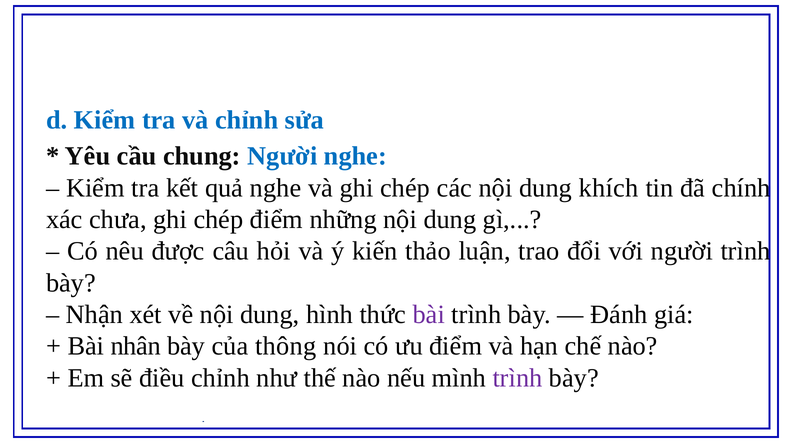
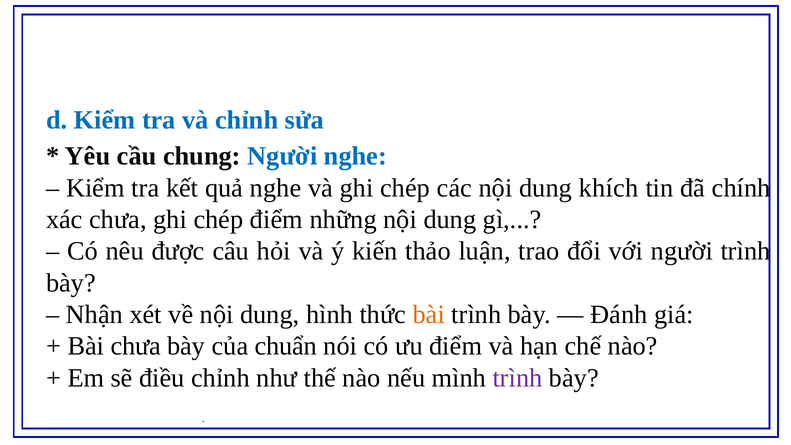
bài at (429, 314) colour: purple -> orange
Bài nhân: nhân -> chưa
thông: thông -> chuẩn
